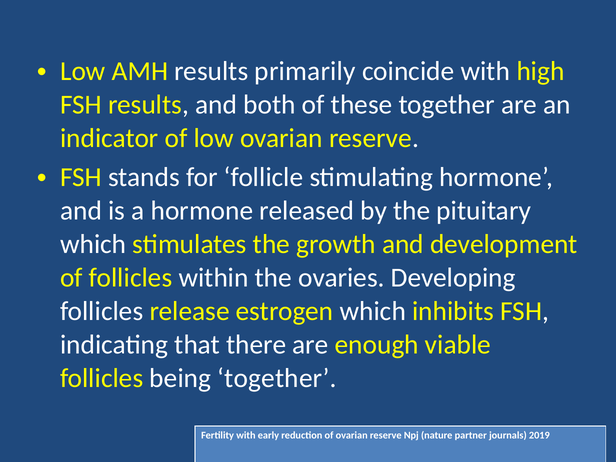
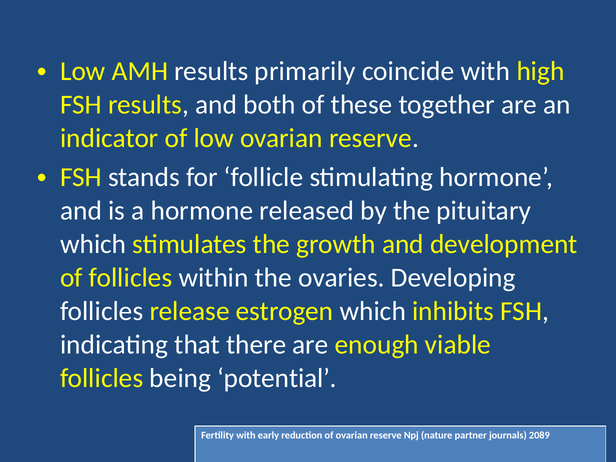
being together: together -> potential
2019: 2019 -> 2089
